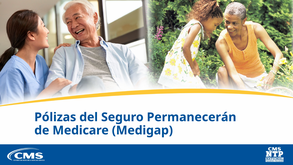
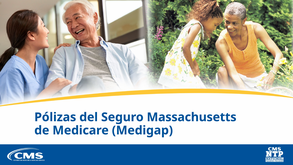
Permanecerán: Permanecerán -> Massachusetts
